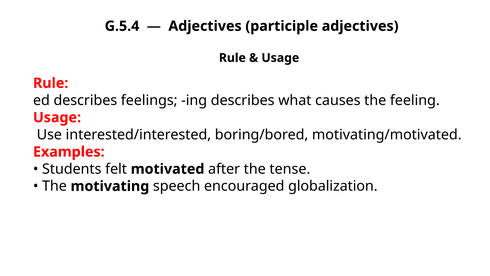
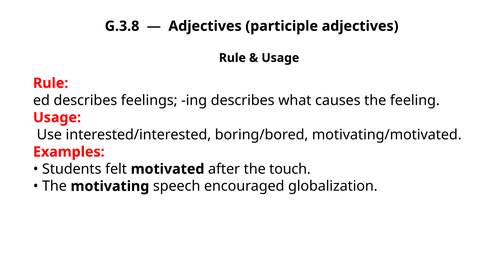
G.5.4: G.5.4 -> G.3.8
tense: tense -> touch
